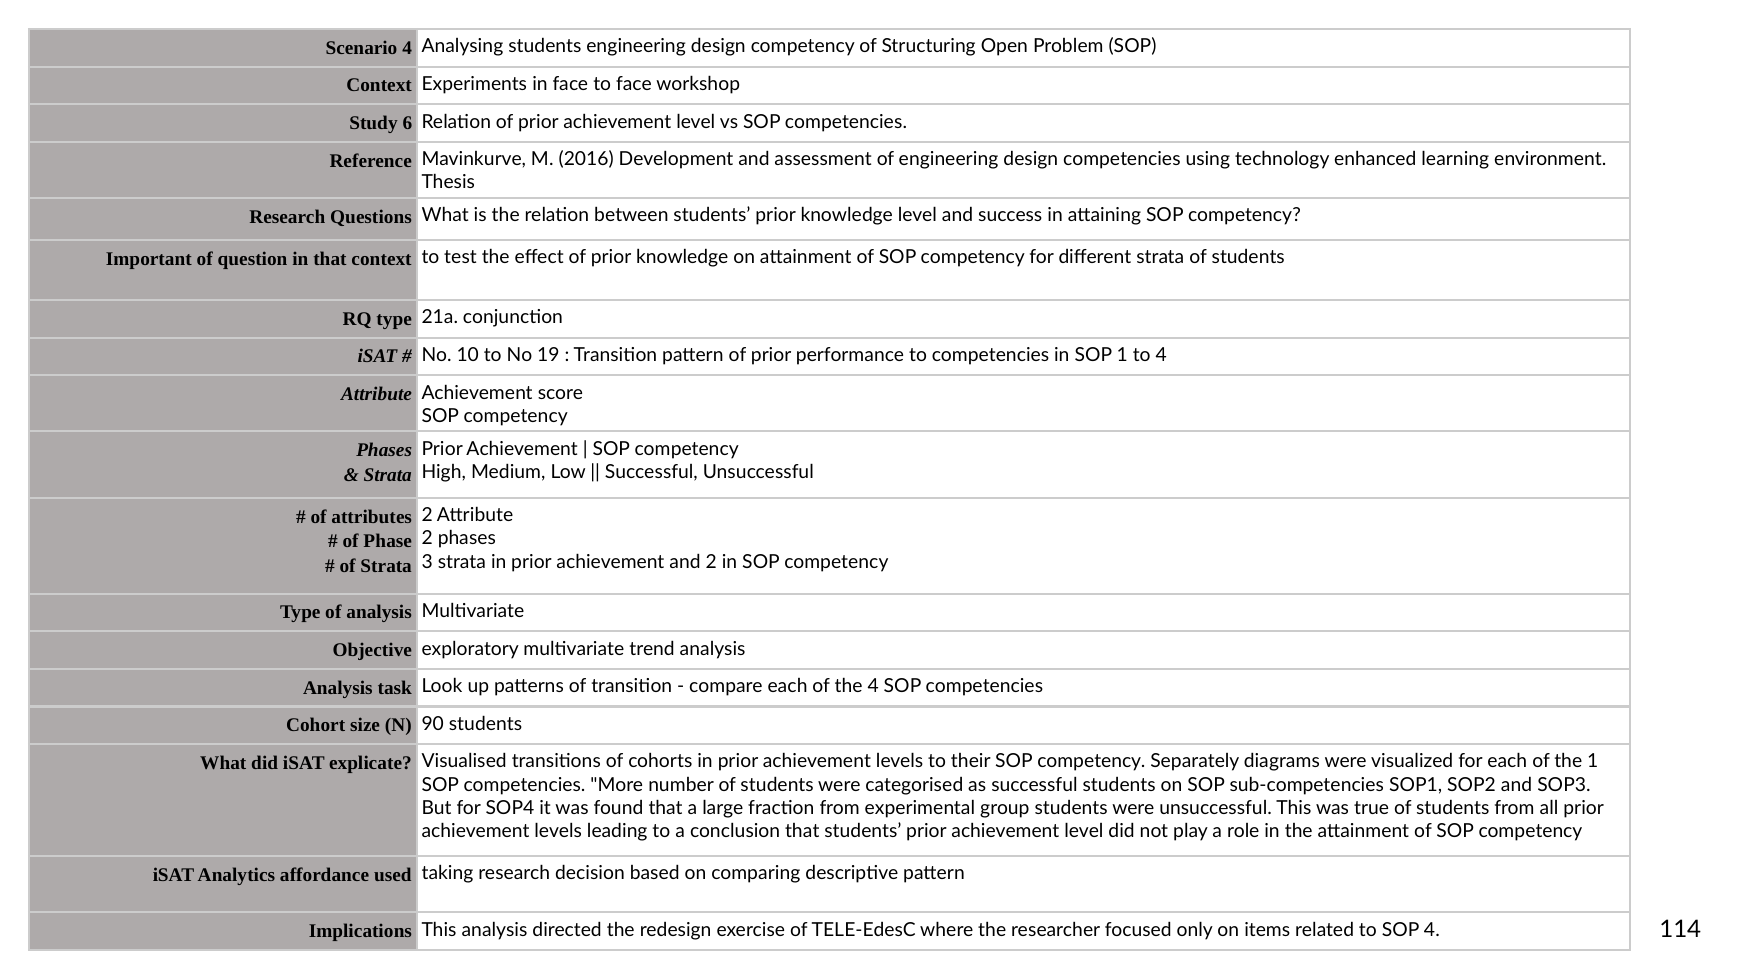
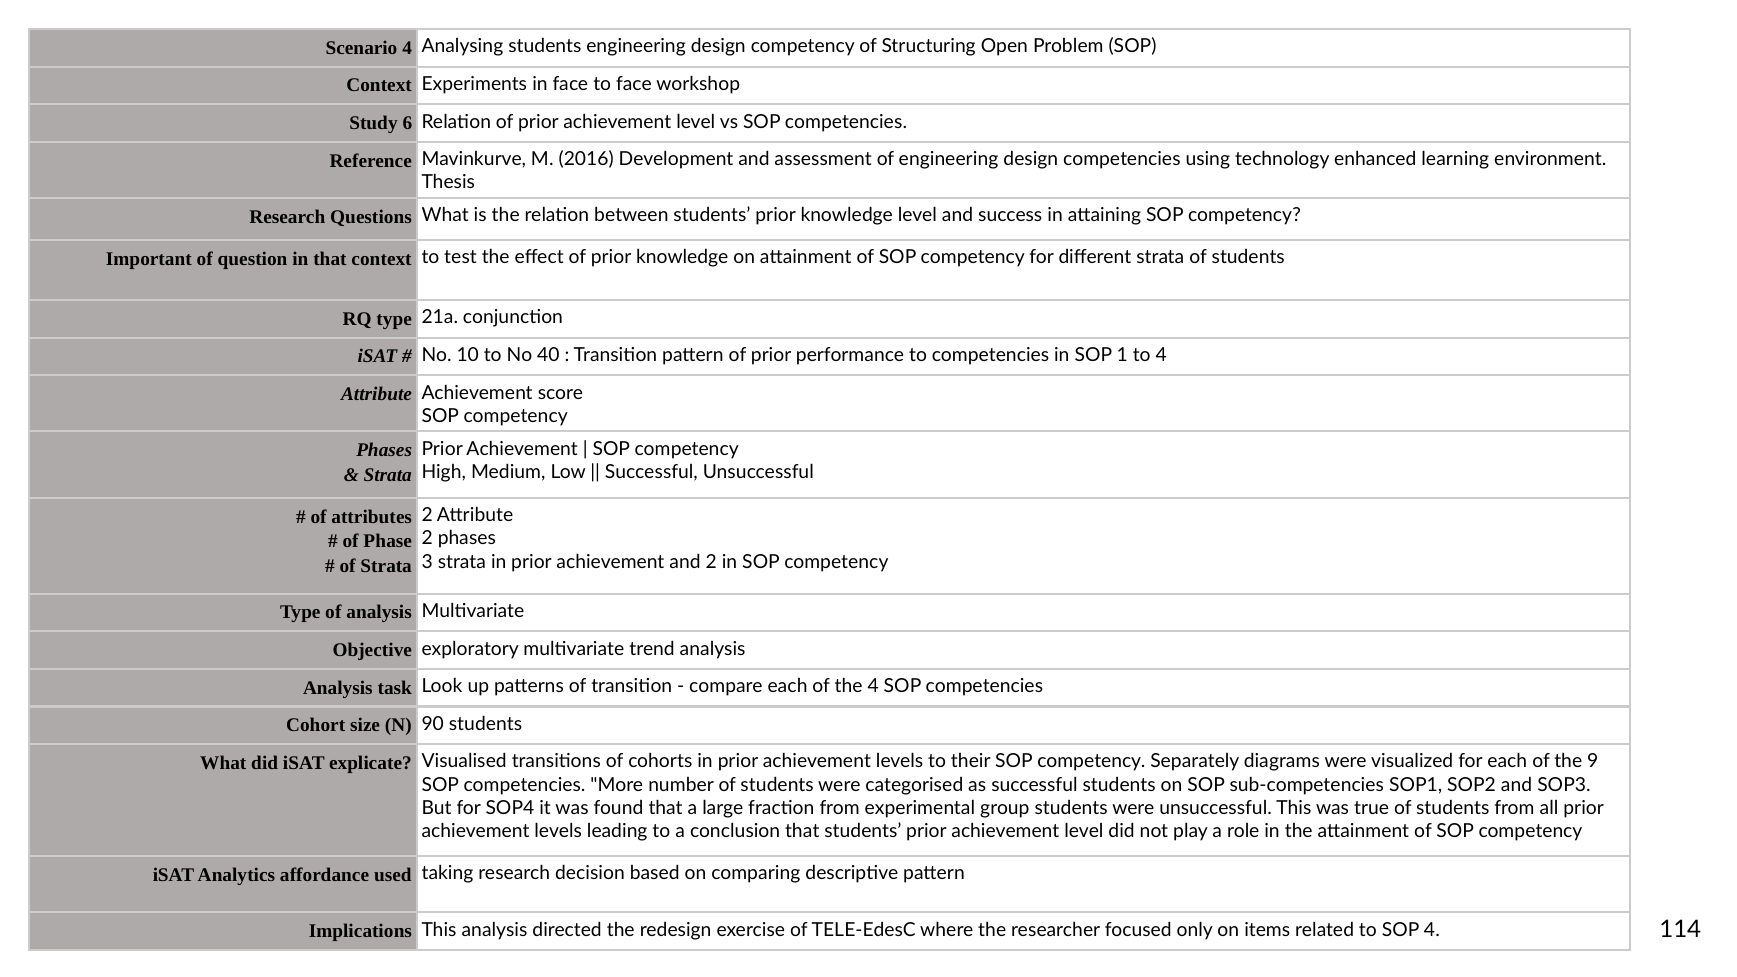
19: 19 -> 40
the 1: 1 -> 9
